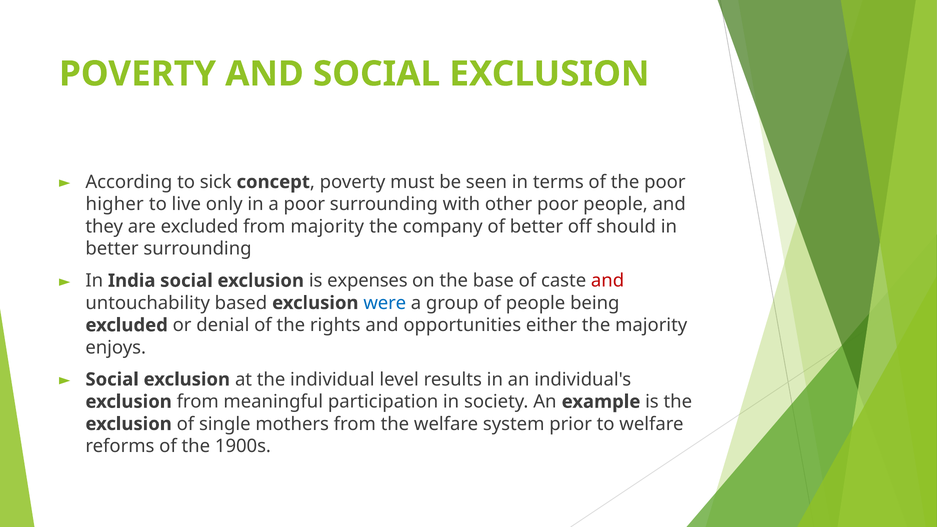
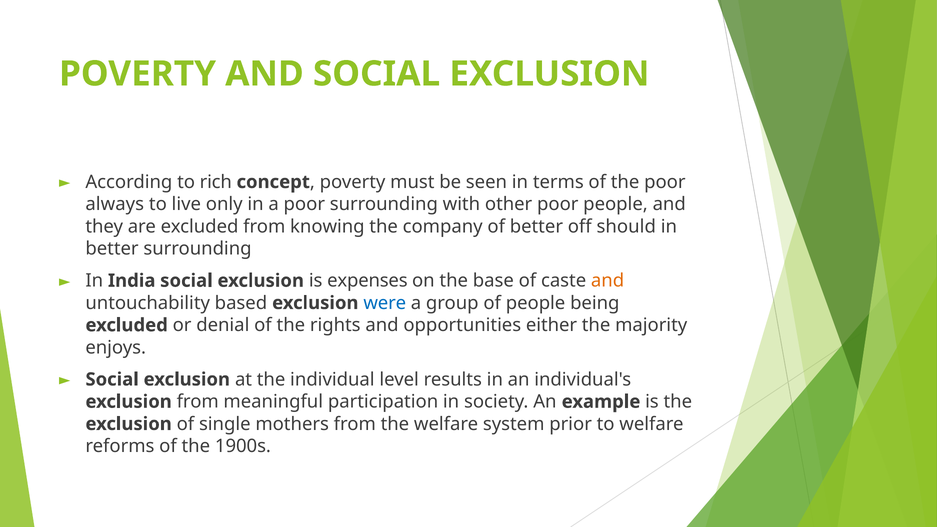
sick: sick -> rich
higher: higher -> always
from majority: majority -> knowing
and at (608, 281) colour: red -> orange
